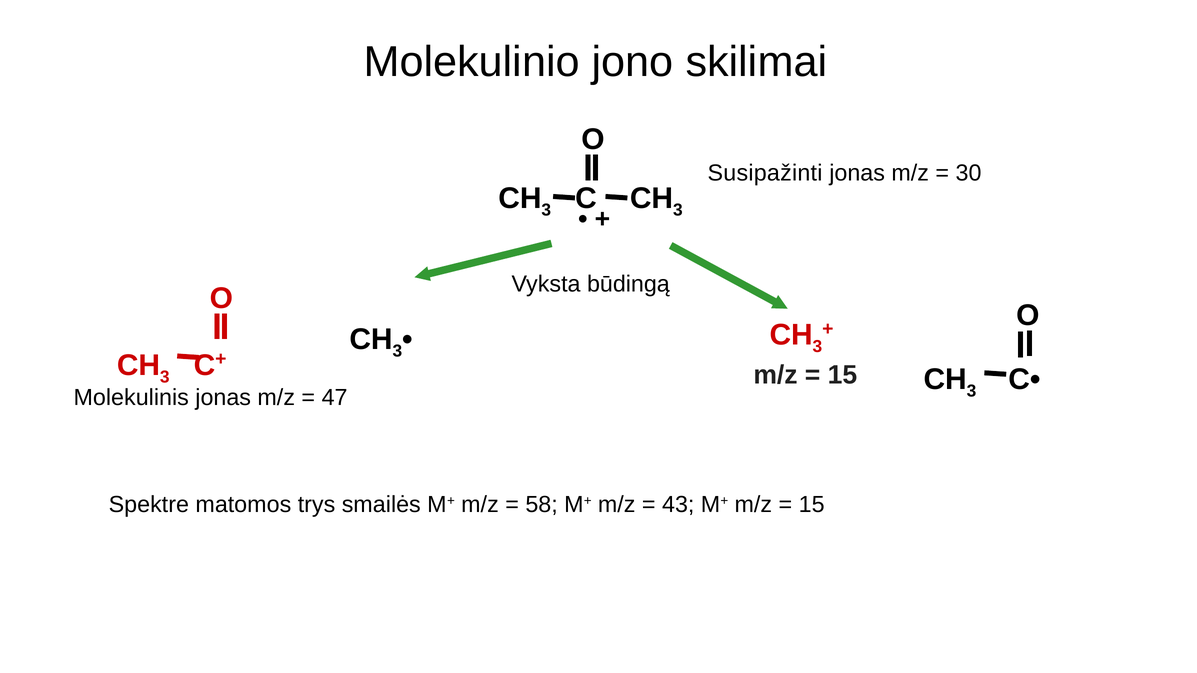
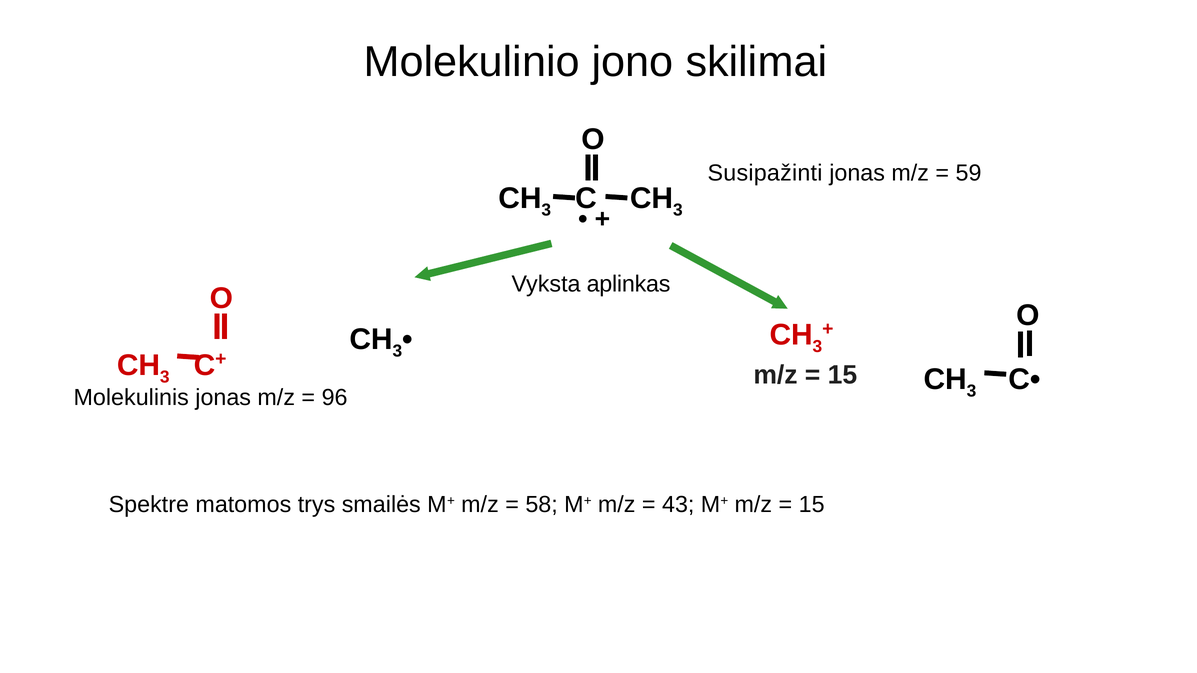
30: 30 -> 59
būdingą: būdingą -> aplinkas
47: 47 -> 96
